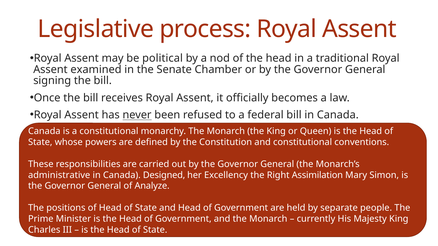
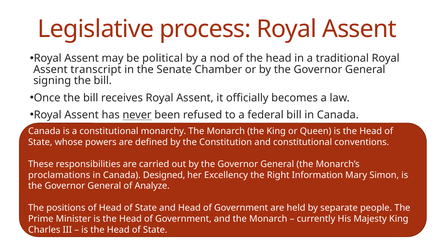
examined: examined -> transcript
administrative: administrative -> proclamations
Assimilation: Assimilation -> Information
